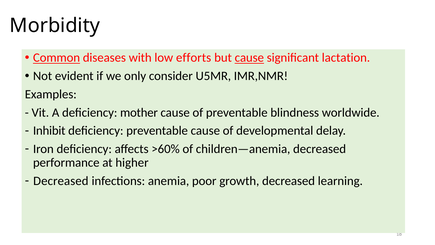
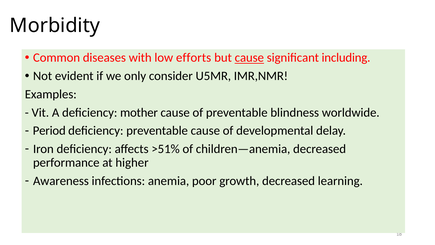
Common underline: present -> none
lactation: lactation -> including
Inhibit: Inhibit -> Period
>60%: >60% -> >51%
Decreased at (61, 181): Decreased -> Awareness
